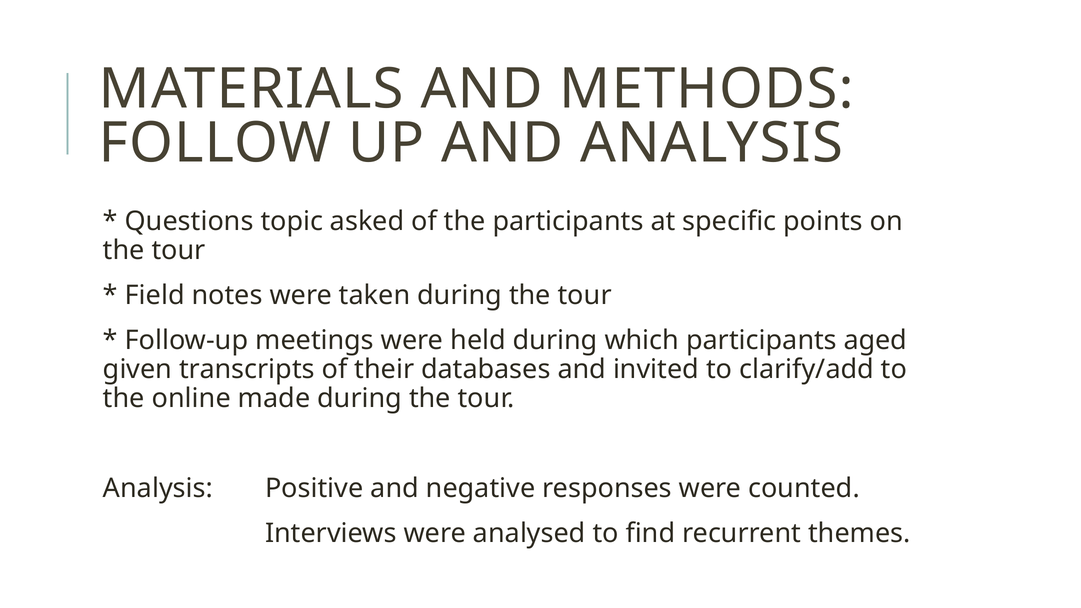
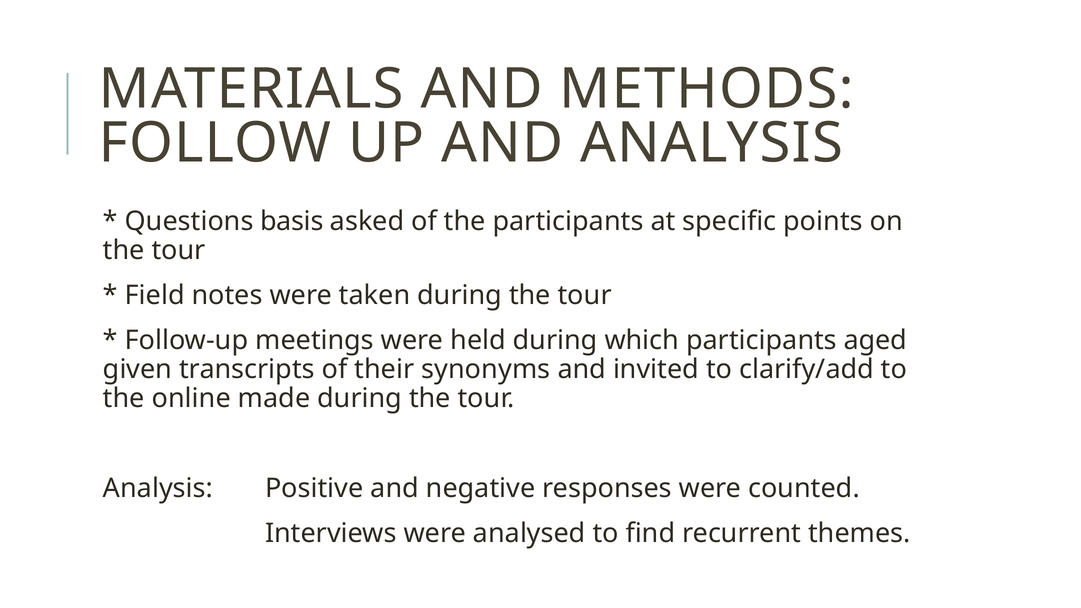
topic: topic -> basis
databases: databases -> synonyms
